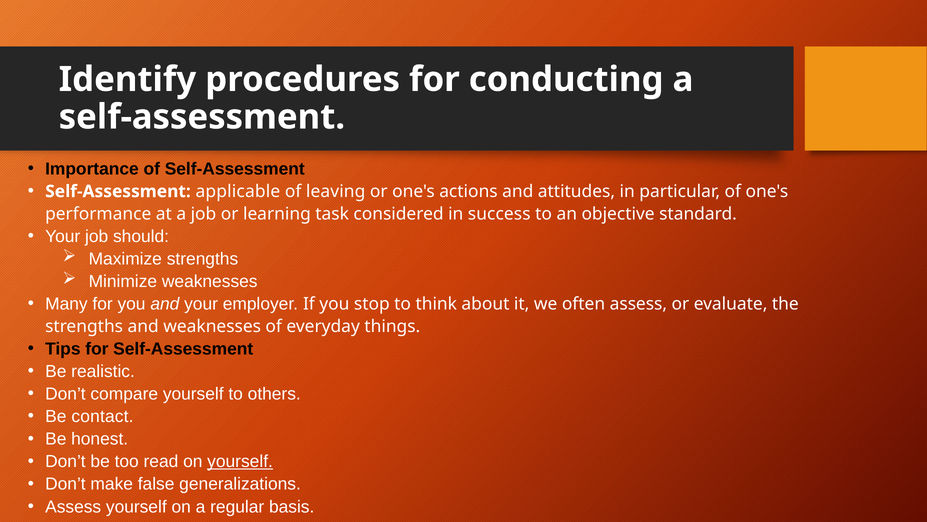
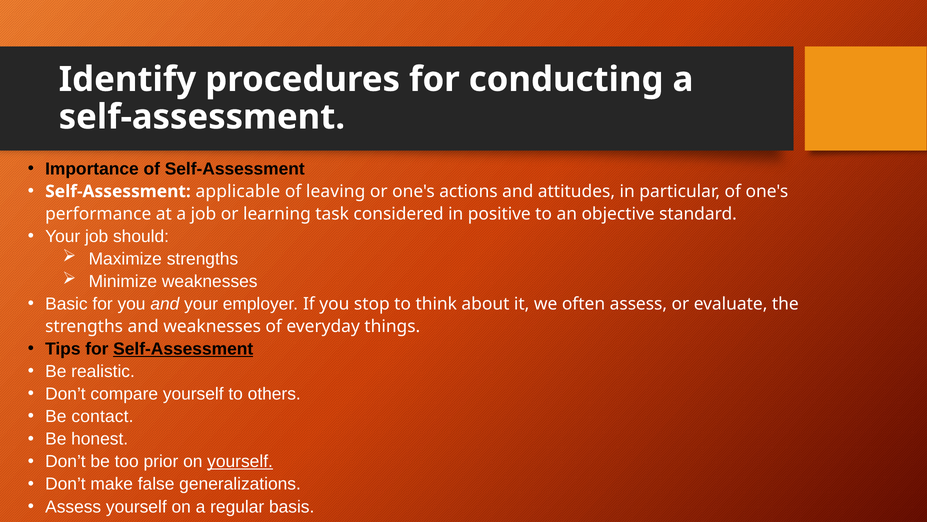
success: success -> positive
Many: Many -> Basic
Self-Assessment at (183, 349) underline: none -> present
read: read -> prior
